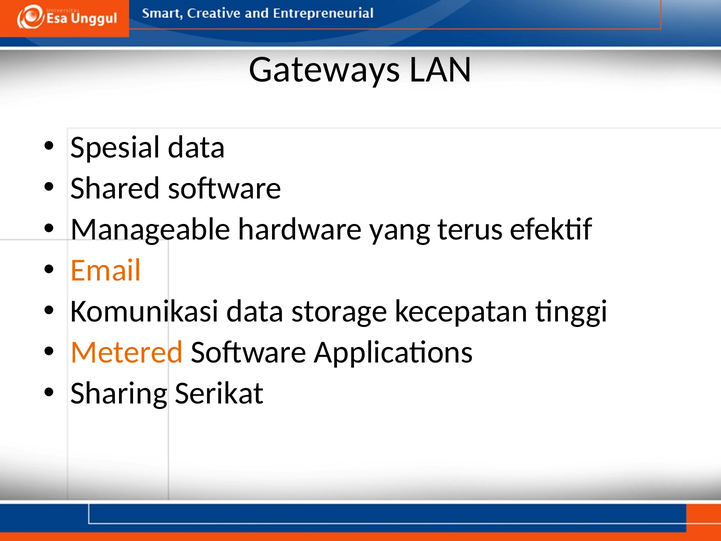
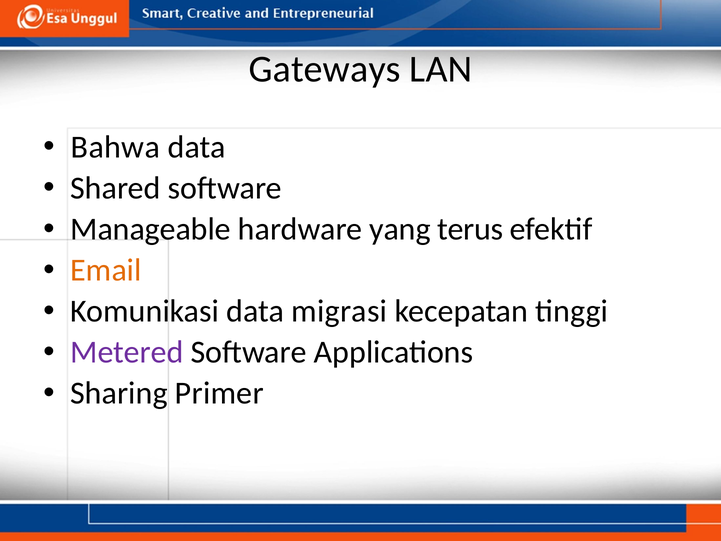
Spesial: Spesial -> Bahwa
storage: storage -> migrasi
Metered colour: orange -> purple
Serikat: Serikat -> Primer
